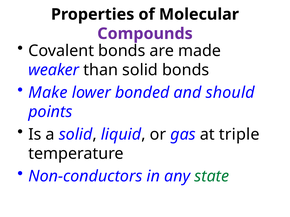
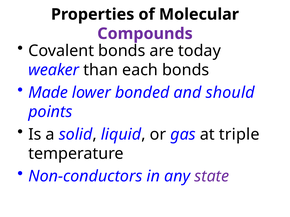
made: made -> today
than solid: solid -> each
Make: Make -> Made
state colour: green -> purple
